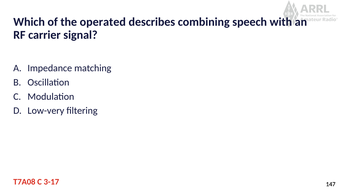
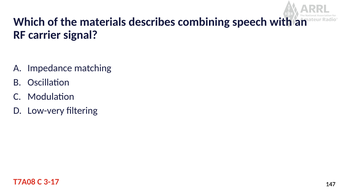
operated: operated -> materials
